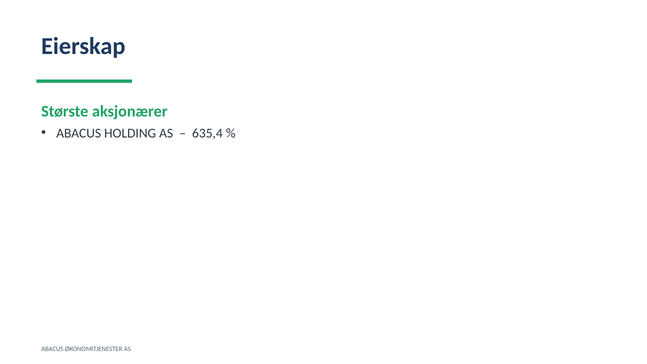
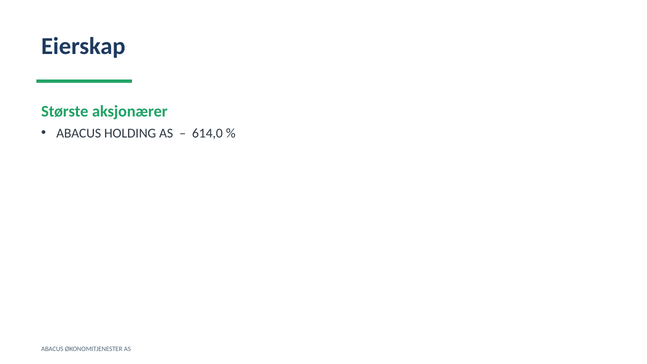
635,4: 635,4 -> 614,0
